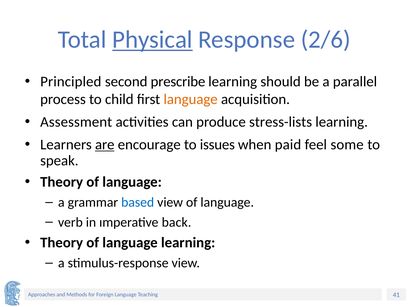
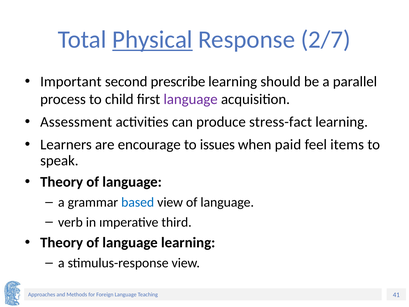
2/6: 2/6 -> 2/7
Principled: Principled -> Important
language at (191, 99) colour: orange -> purple
stress-lists: stress-lists -> stress-fact
are underline: present -> none
some: some -> items
back: back -> third
